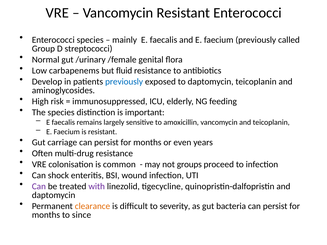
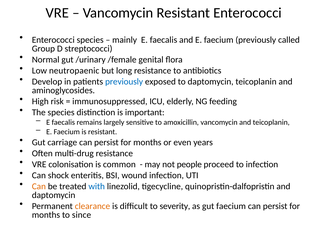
carbapenems: carbapenems -> neutropaenic
fluid: fluid -> long
groups: groups -> people
Can at (39, 187) colour: purple -> orange
with colour: purple -> blue
gut bacteria: bacteria -> faecium
